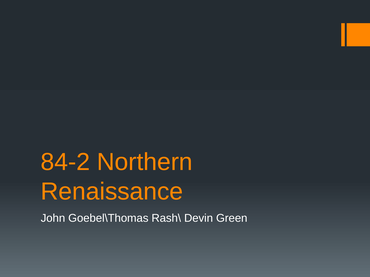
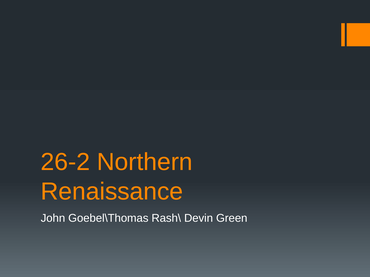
84-2: 84-2 -> 26-2
